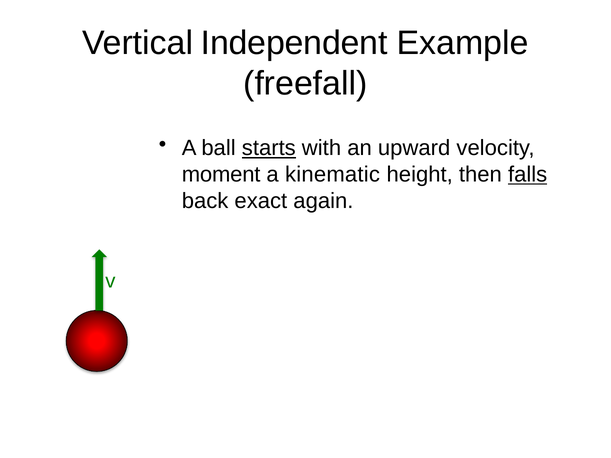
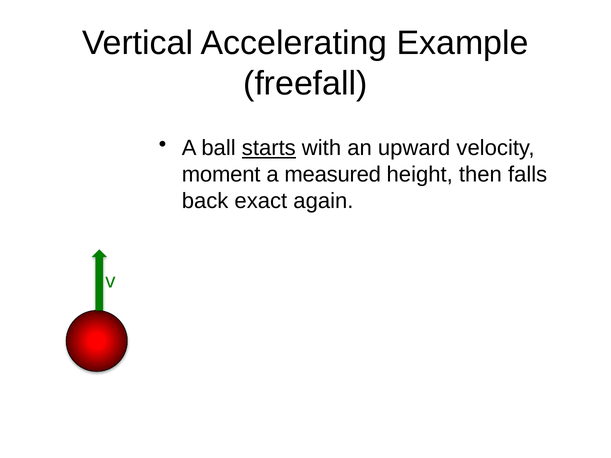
Independent: Independent -> Accelerating
kinematic: kinematic -> measured
falls underline: present -> none
